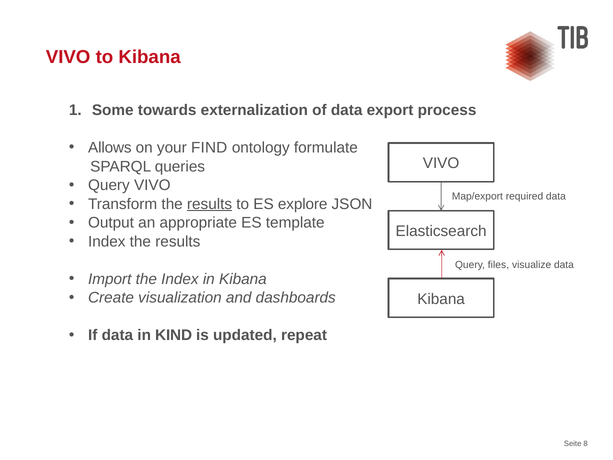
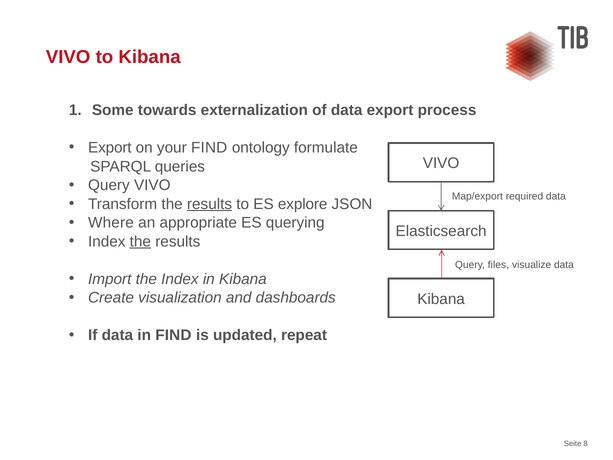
Allows at (110, 148): Allows -> Export
Output: Output -> Where
template: template -> querying
the at (140, 241) underline: none -> present
in KIND: KIND -> FIND
